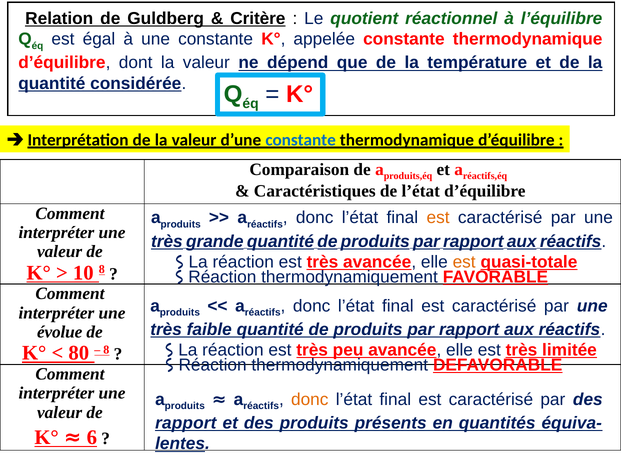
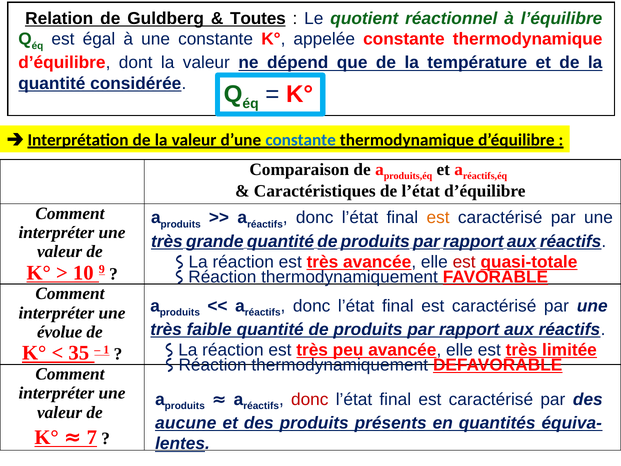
Critère: Critère -> Toutes
est at (464, 262) colour: orange -> red
10 8: 8 -> 9
80: 80 -> 35
8 at (106, 350): 8 -> 1
donc at (310, 399) colour: orange -> red
rapport at (186, 423): rapport -> aucune
6: 6 -> 7
